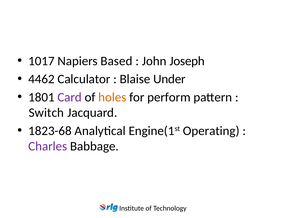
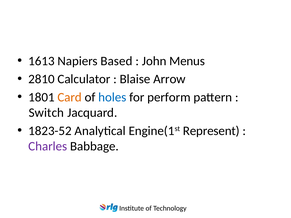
1017: 1017 -> 1613
Joseph: Joseph -> Menus
4462: 4462 -> 2810
Under: Under -> Arrow
Card colour: purple -> orange
holes colour: orange -> blue
1823-68: 1823-68 -> 1823-52
Operating: Operating -> Represent
